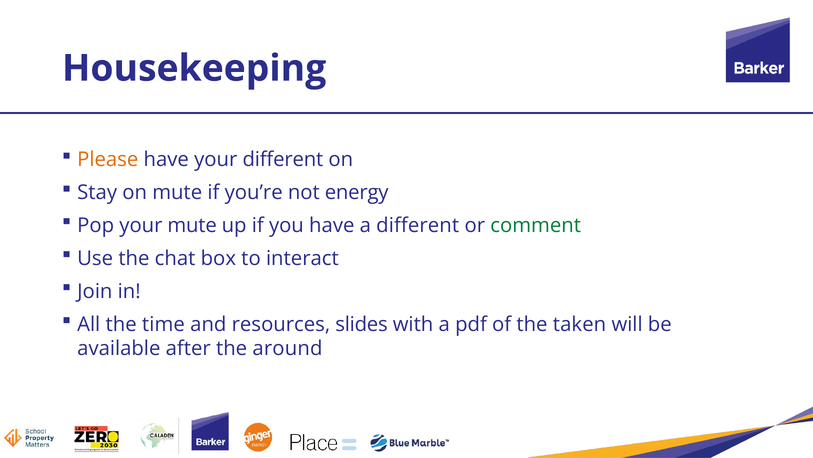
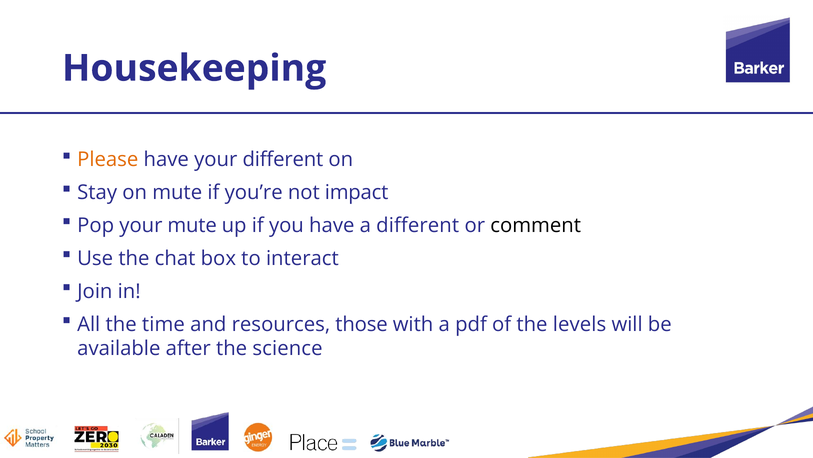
energy: energy -> impact
comment colour: green -> black
slides: slides -> those
taken: taken -> levels
around: around -> science
